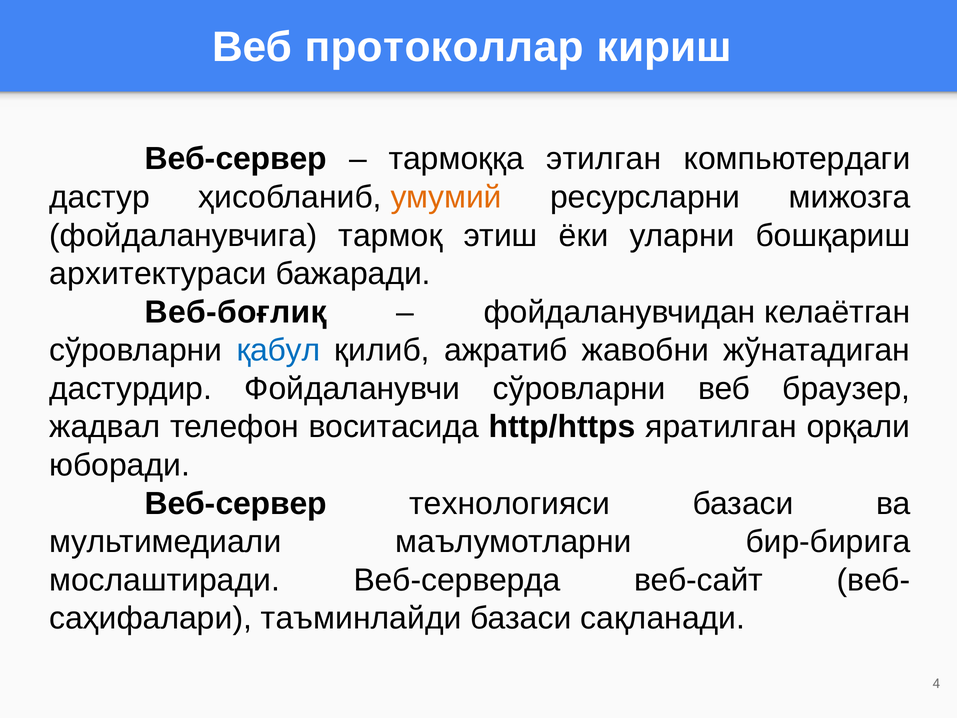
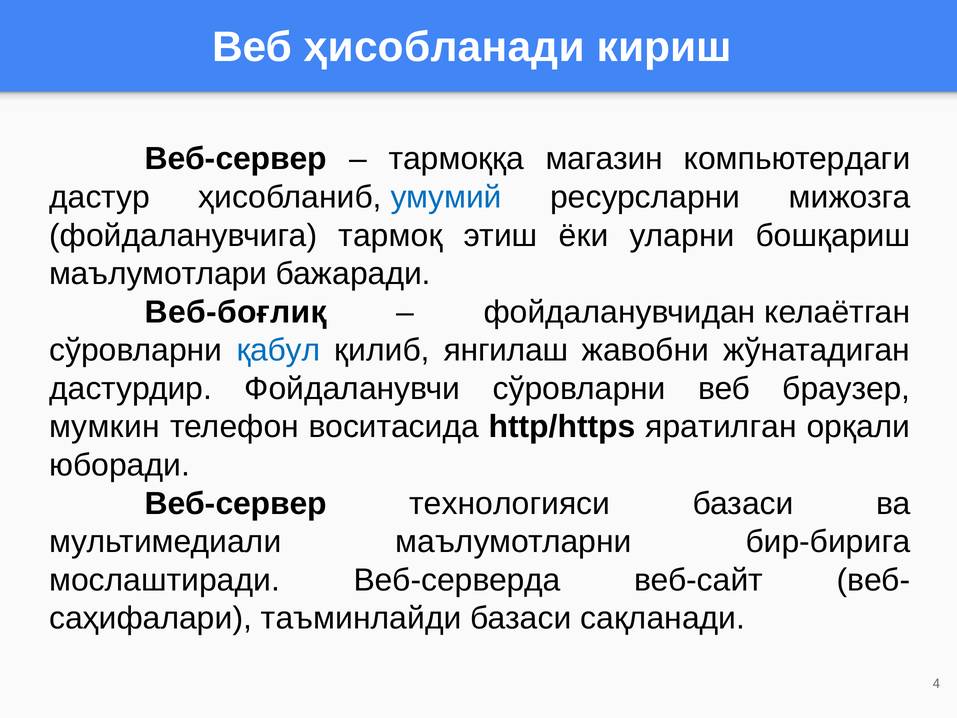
протоколлар: протоколлар -> ҳисобланади
этилган: этилган -> магазин
умумий colour: orange -> blue
архитектураси: архитектураси -> маълумотлари
ажратиб: ажратиб -> янгилаш
жадвал: жадвал -> мумкин
